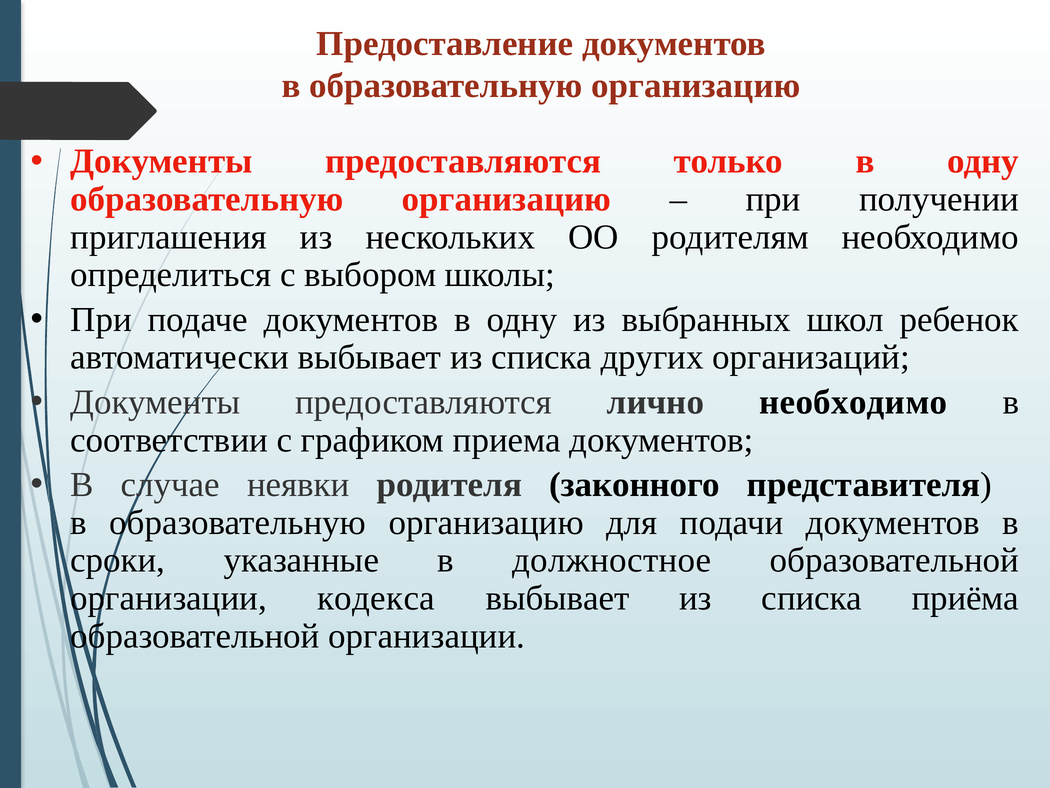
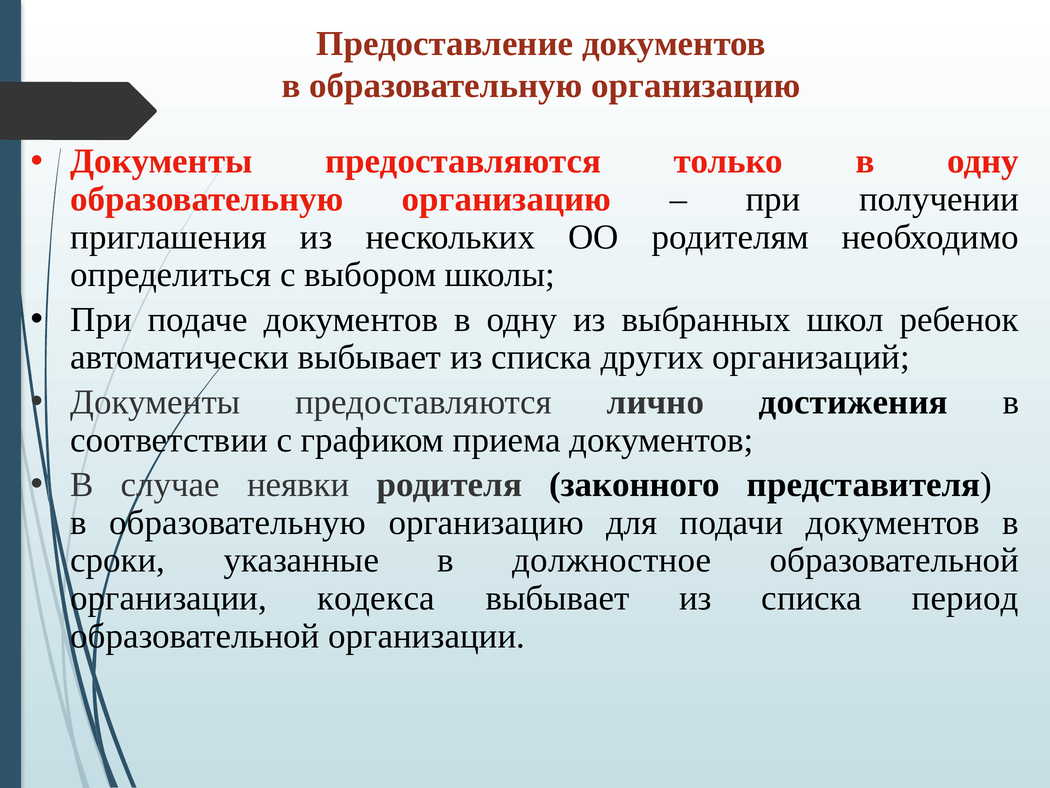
лично необходимо: необходимо -> достижения
приёма: приёма -> период
